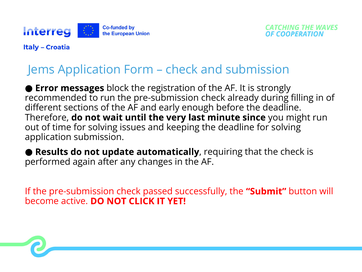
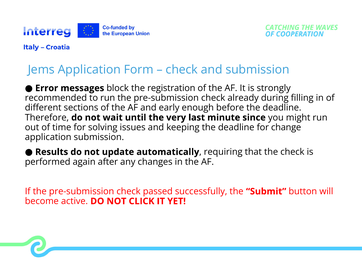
deadline for solving: solving -> change
